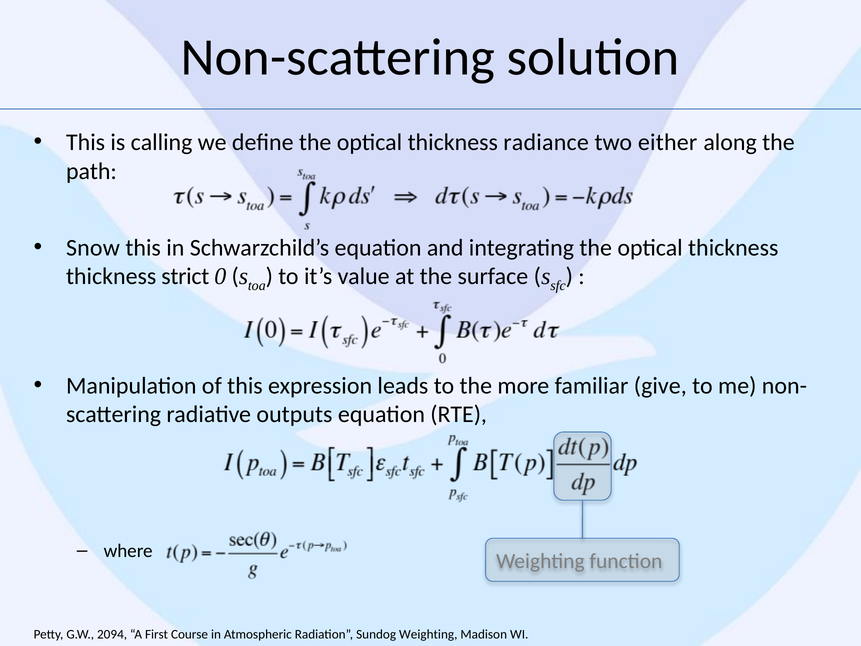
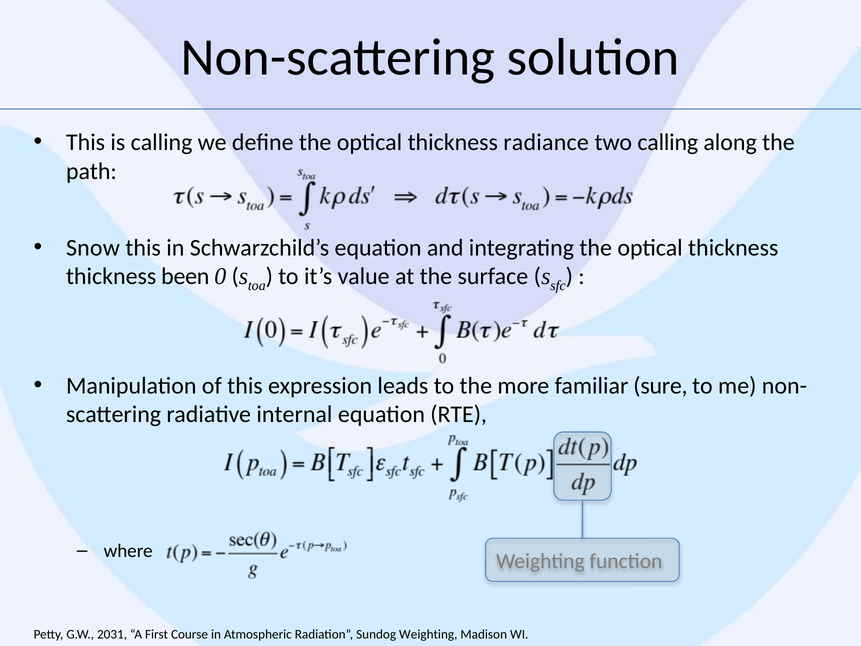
two either: either -> calling
strict: strict -> been
give: give -> sure
outputs: outputs -> internal
2094: 2094 -> 2031
